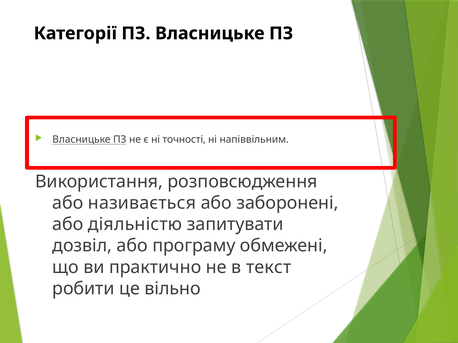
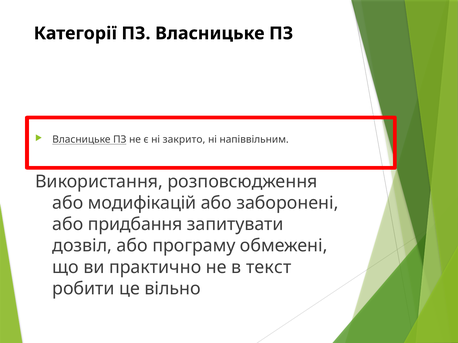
точності: точності -> закрито
називається: називається -> модифікацій
діяльністю: діяльністю -> придбання
